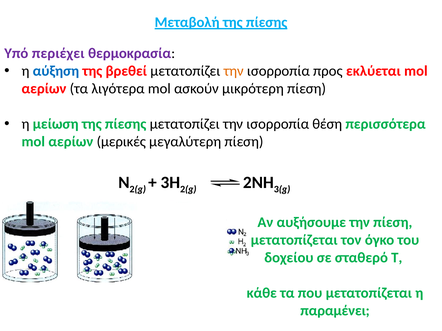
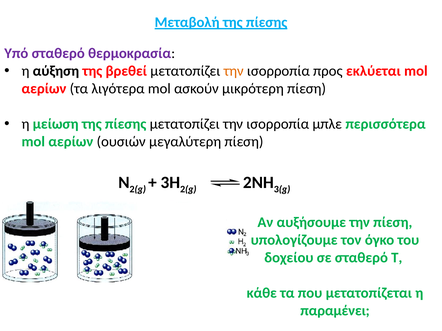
Υπό περιέχει: περιέχει -> σταθερό
αύξηση colour: blue -> black
θέση: θέση -> μπλε
μερικές: μερικές -> ουσιών
μετατοπίζεται at (294, 240): μετατοπίζεται -> υπολογίζουμε
